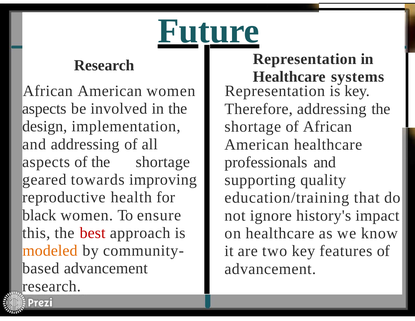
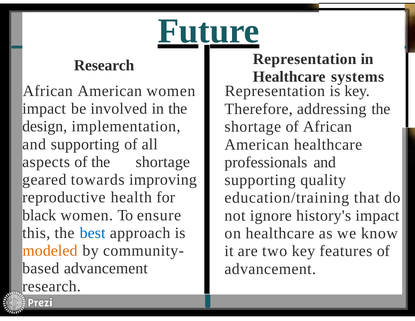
aspects at (44, 109): aspects -> impact
addressing at (85, 144): addressing -> supporting
best colour: red -> blue
